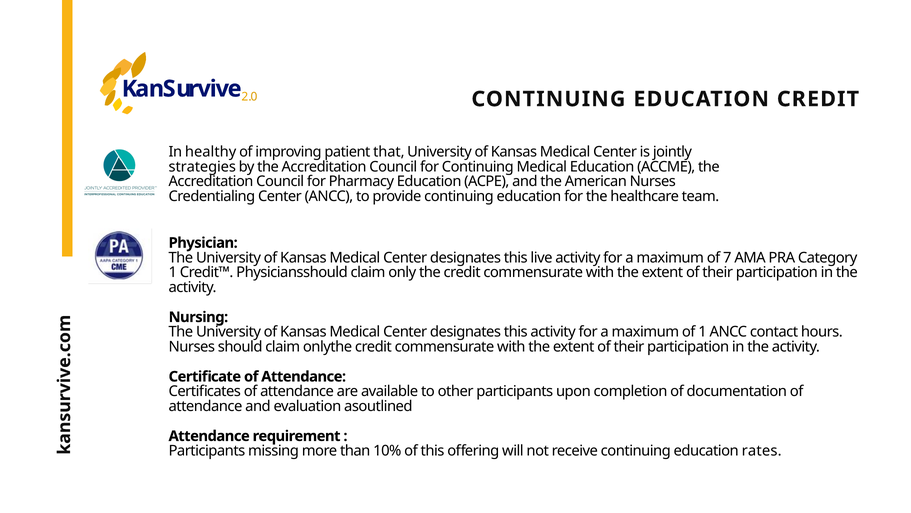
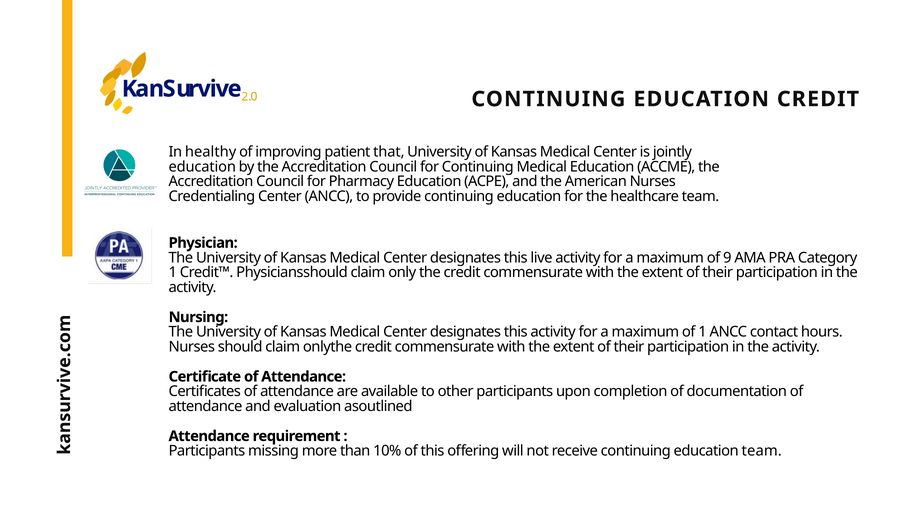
strategies at (202, 167): strategies -> education
7: 7 -> 9
education rates: rates -> team
